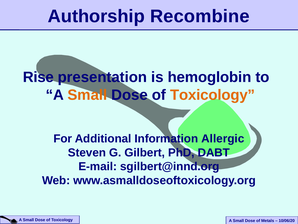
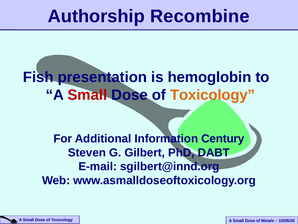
Rise: Rise -> Fish
Small at (87, 95) colour: orange -> red
Allergic: Allergic -> Century
